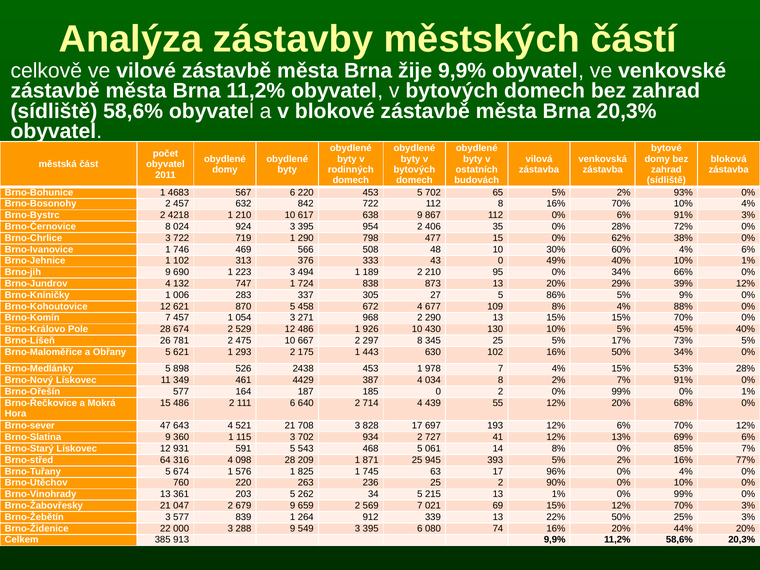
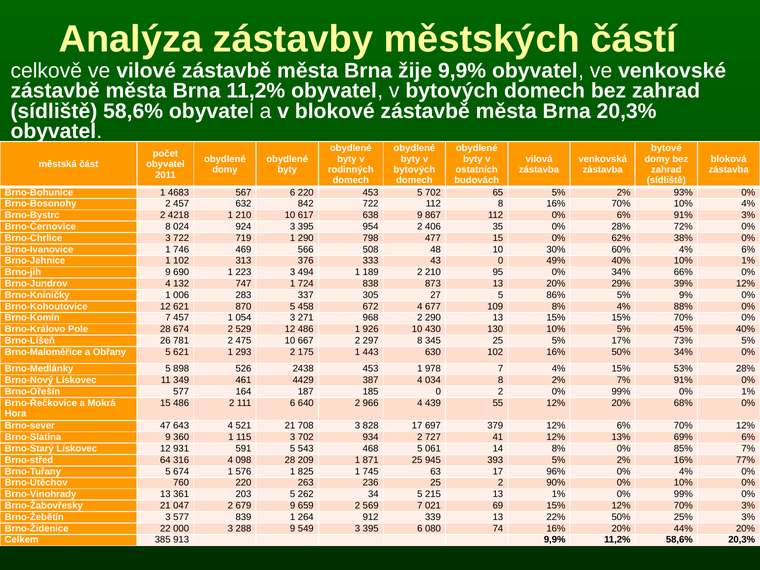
714: 714 -> 966
193: 193 -> 379
